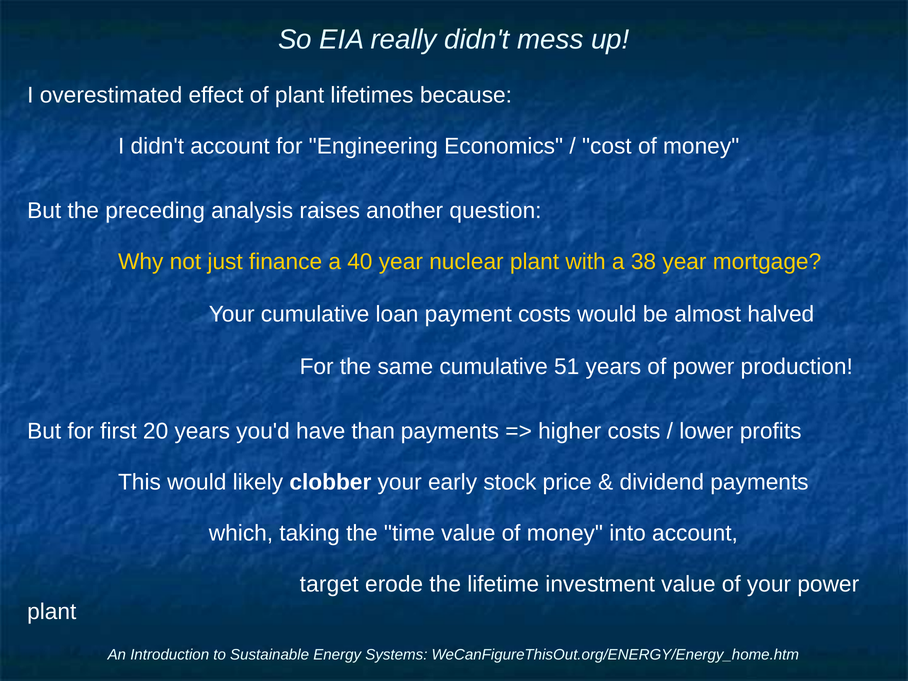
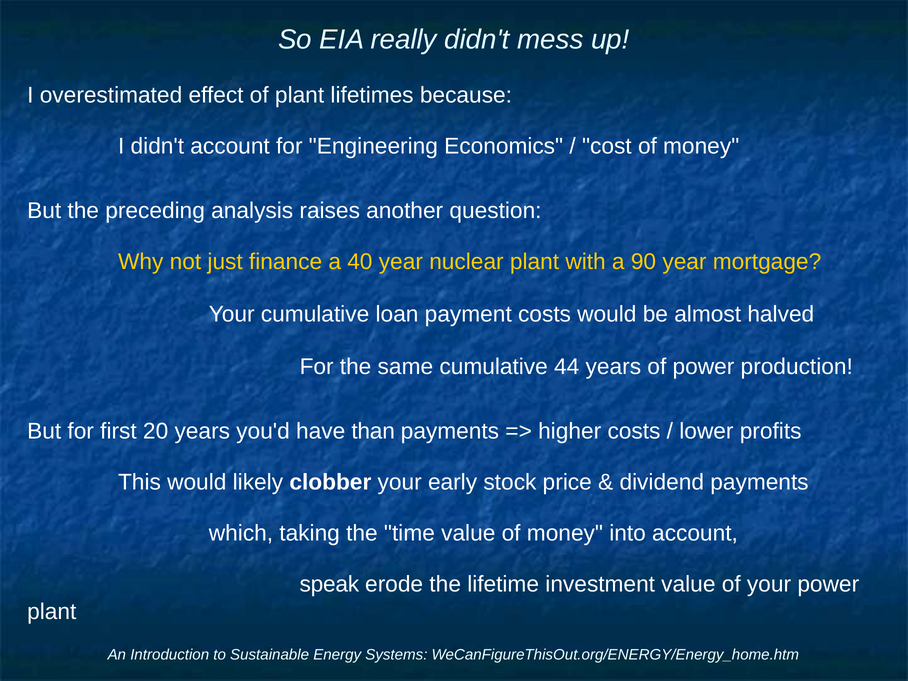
38: 38 -> 90
51: 51 -> 44
target: target -> speak
